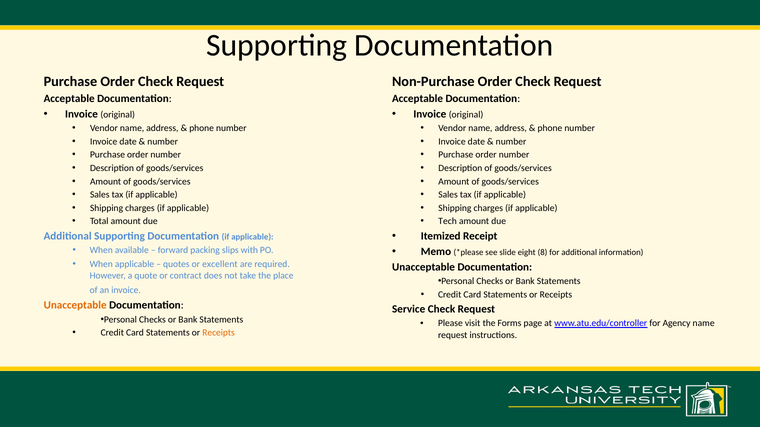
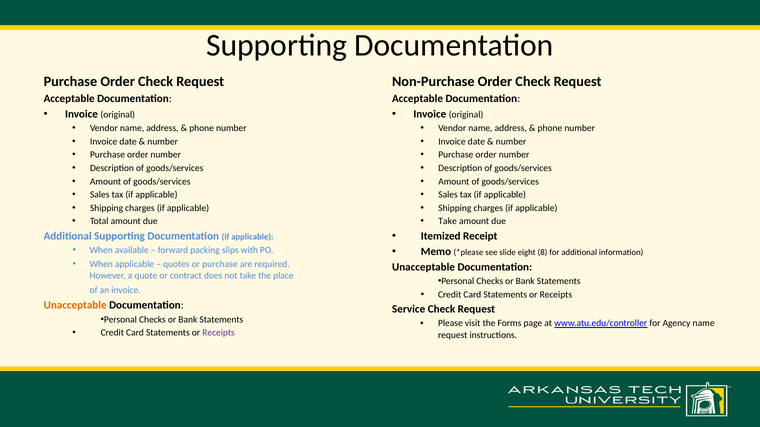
Tech at (448, 222): Tech -> Take
or excellent: excellent -> purchase
Receipts at (219, 333) colour: orange -> purple
